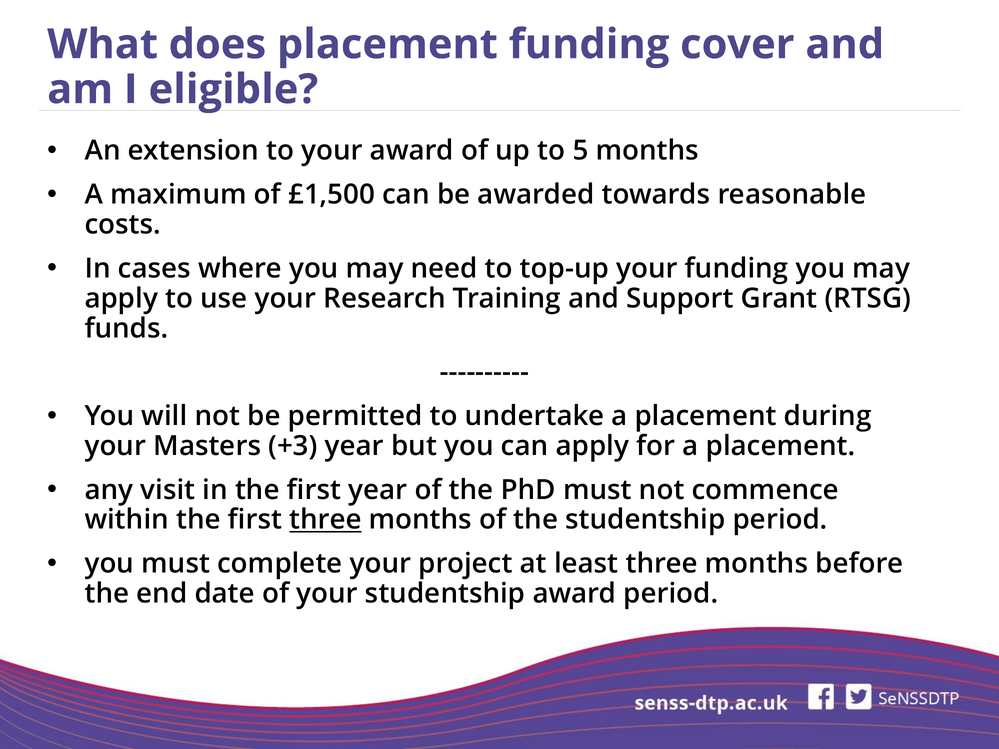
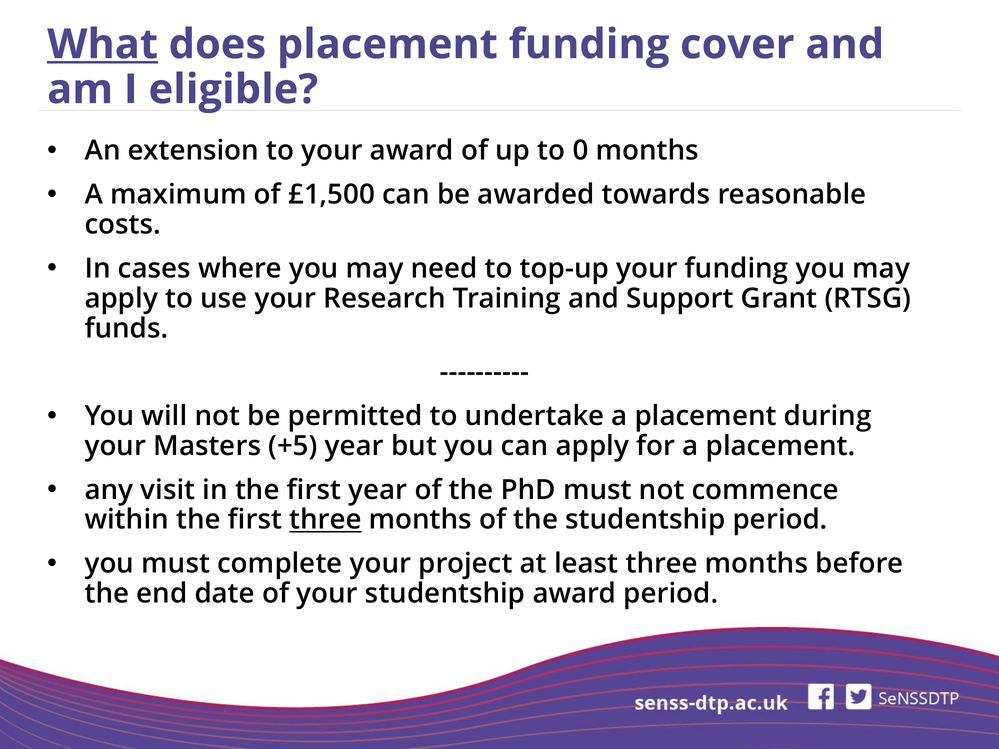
What underline: none -> present
5: 5 -> 0
+3: +3 -> +5
